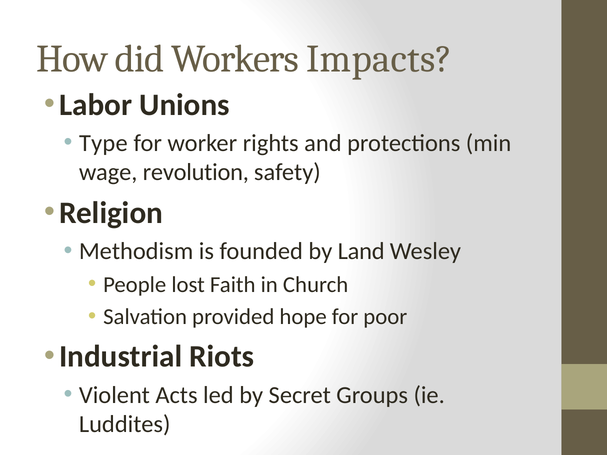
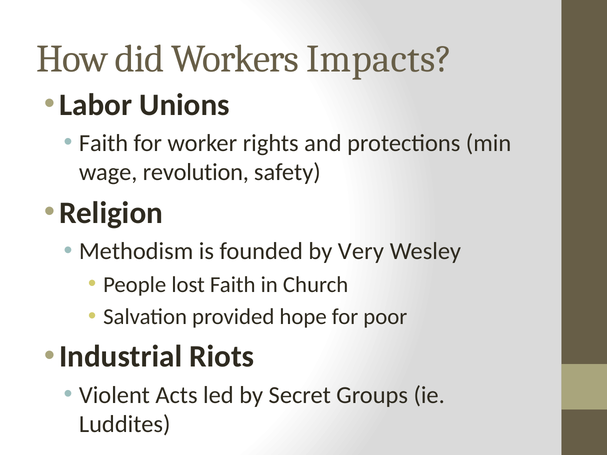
Type at (103, 143): Type -> Faith
Land: Land -> Very
